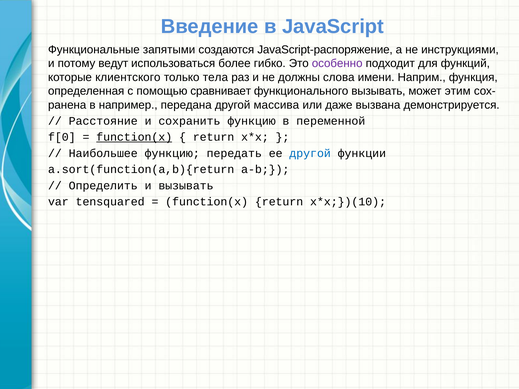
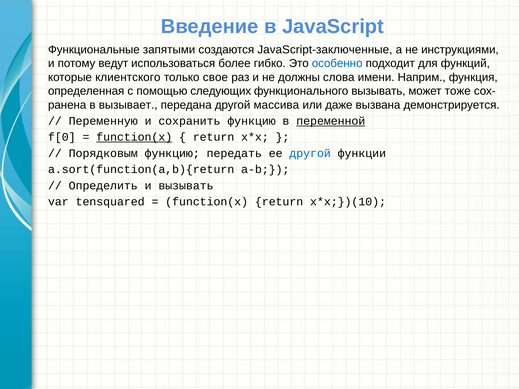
JavaScript-распоряжение: JavaScript-распоряжение -> JavaScript-заключенные
особенно colour: purple -> blue
тела: тела -> свое
сравнивает: сравнивает -> следующих
этим: этим -> тоже
например: например -> вызывает
Расстояние: Расстояние -> Переменную
переменной underline: none -> present
Наибольшее: Наибольшее -> Порядковым
